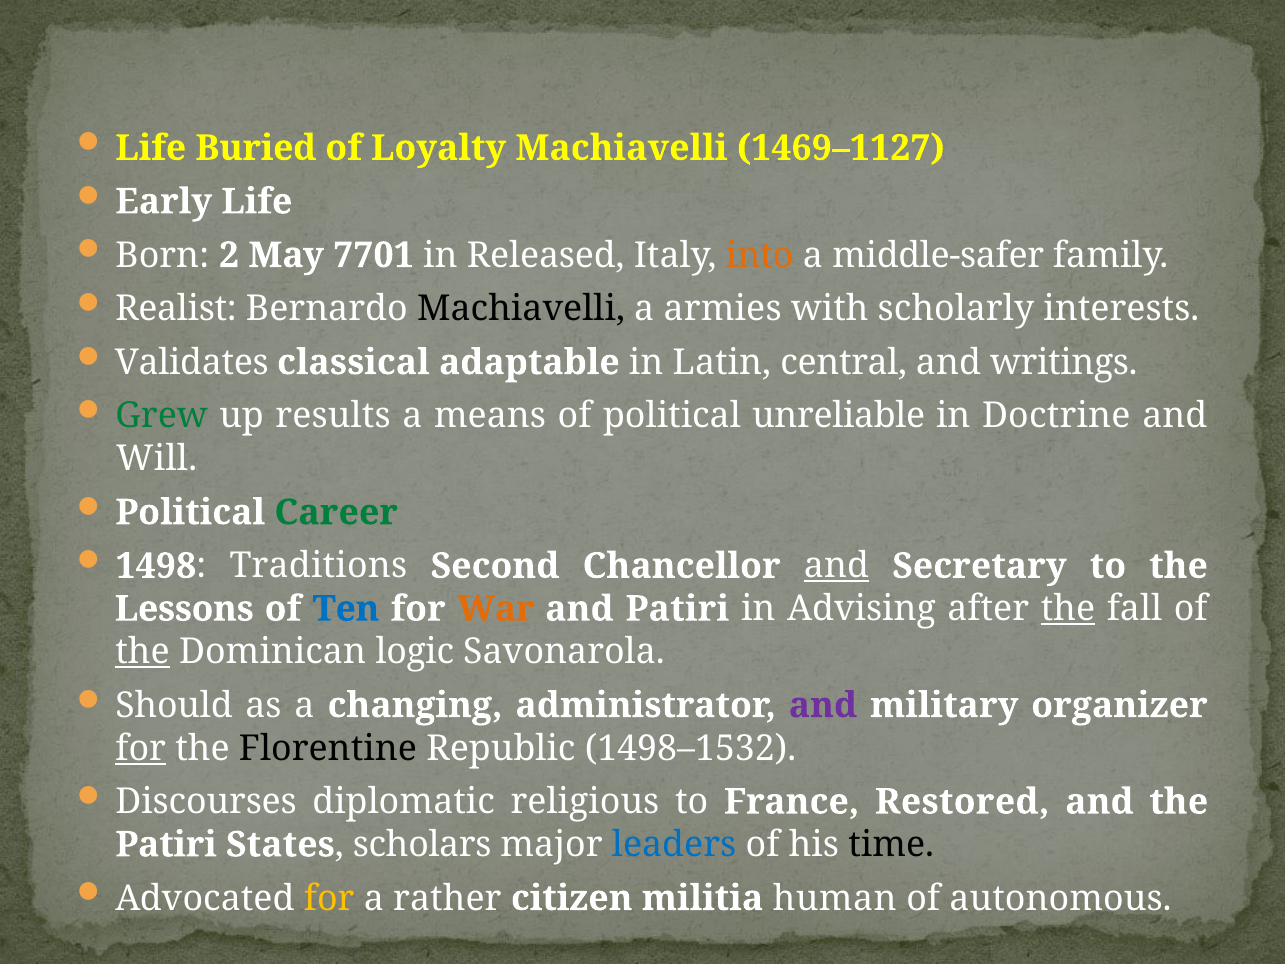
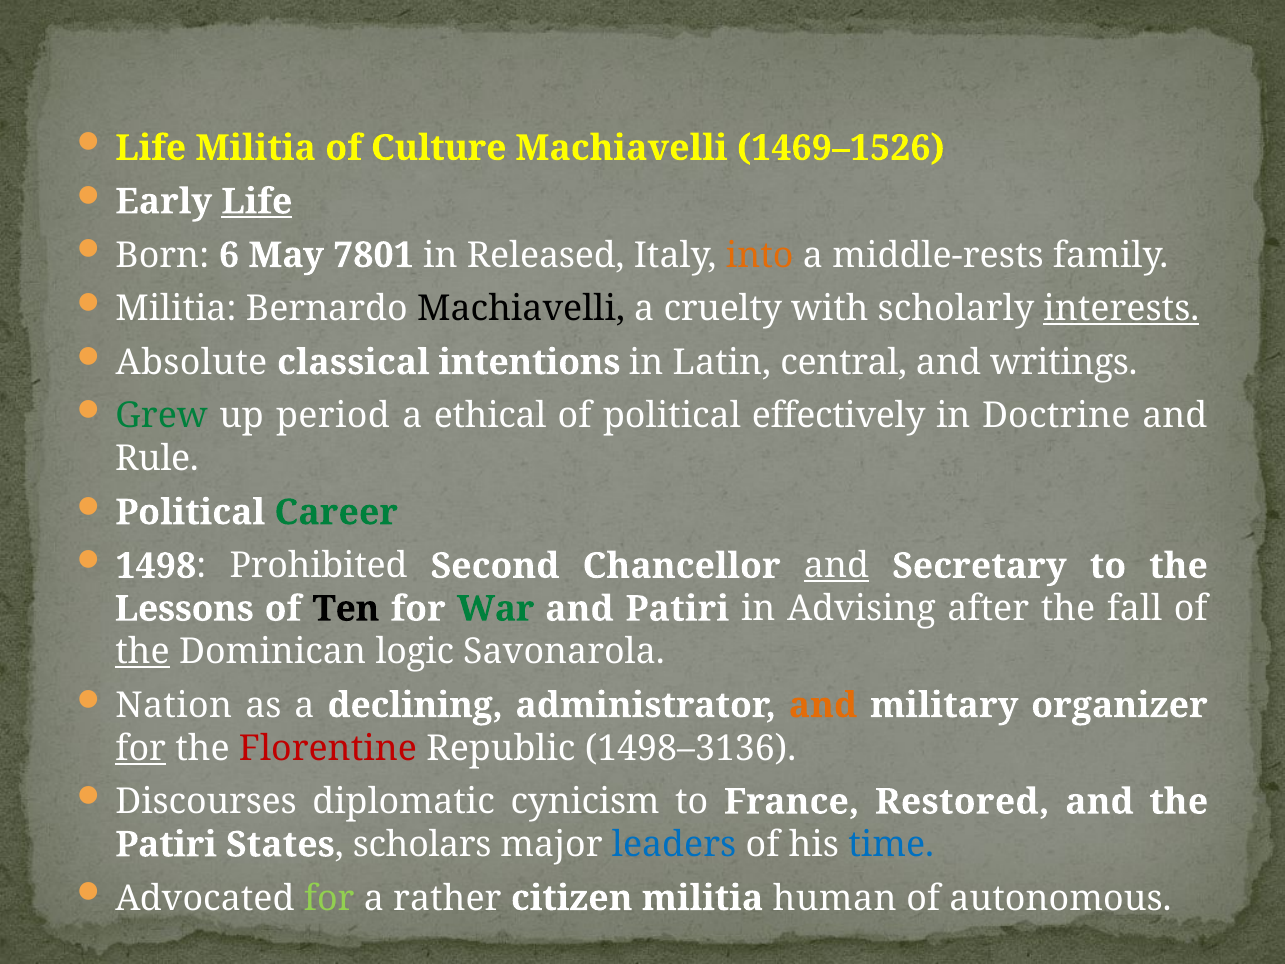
Life Buried: Buried -> Militia
Loyalty: Loyalty -> Culture
1469–1127: 1469–1127 -> 1469–1526
Life at (257, 202) underline: none -> present
2: 2 -> 6
7701: 7701 -> 7801
middle-safer: middle-safer -> middle-rests
Realist at (176, 309): Realist -> Militia
armies: armies -> cruelty
interests underline: none -> present
Validates: Validates -> Absolute
adaptable: adaptable -> intentions
results: results -> period
means: means -> ethical
unreliable: unreliable -> effectively
Will: Will -> Rule
Traditions: Traditions -> Prohibited
Ten colour: blue -> black
War colour: orange -> green
the at (1068, 609) underline: present -> none
Should: Should -> Nation
changing: changing -> declining
and at (823, 705) colour: purple -> orange
Florentine colour: black -> red
1498–1532: 1498–1532 -> 1498–3136
religious: religious -> cynicism
time colour: black -> blue
for at (329, 898) colour: yellow -> light green
